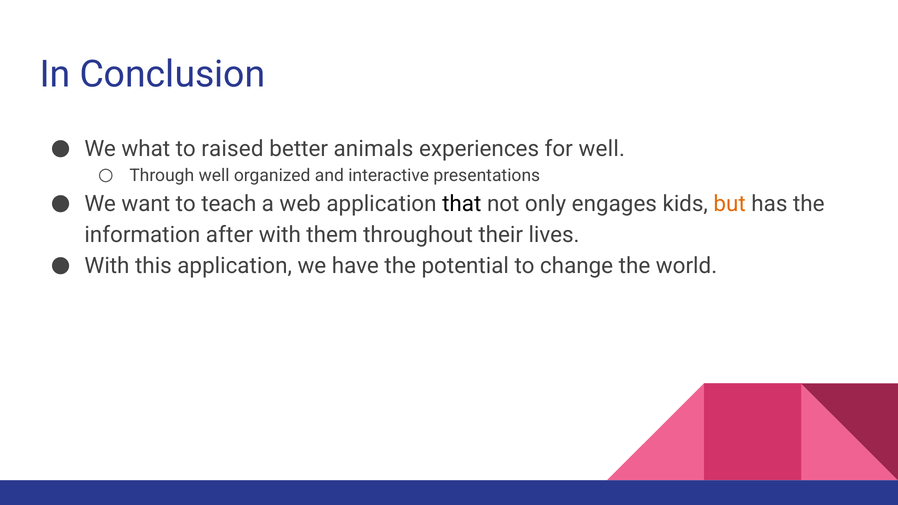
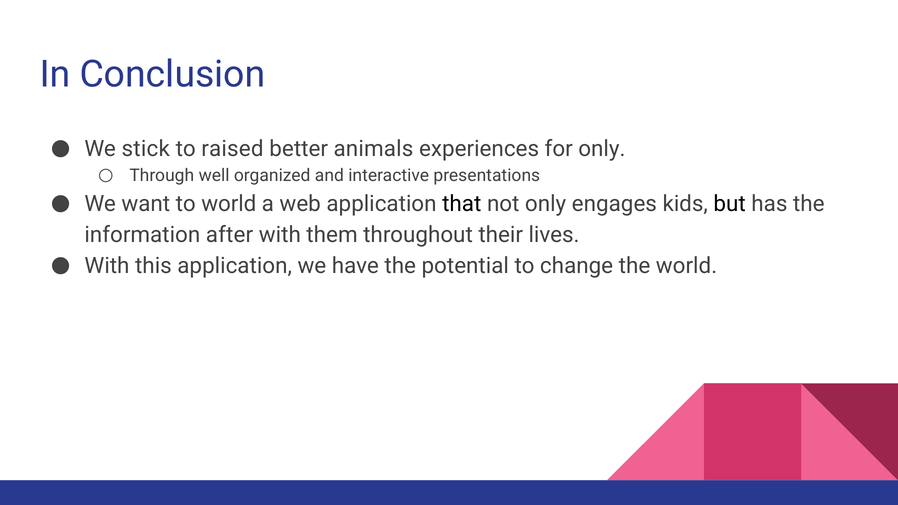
what: what -> stick
for well: well -> only
to teach: teach -> world
but colour: orange -> black
